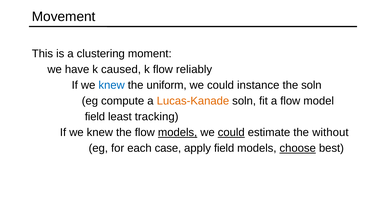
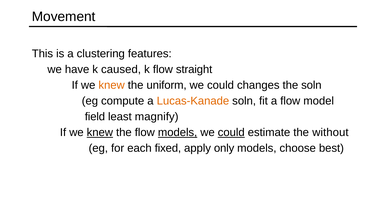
moment: moment -> features
reliably: reliably -> straight
knew at (112, 85) colour: blue -> orange
instance: instance -> changes
tracking: tracking -> magnify
knew at (100, 133) underline: none -> present
case: case -> fixed
apply field: field -> only
choose underline: present -> none
